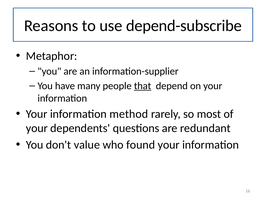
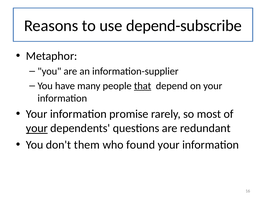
method: method -> promise
your at (37, 128) underline: none -> present
value: value -> them
